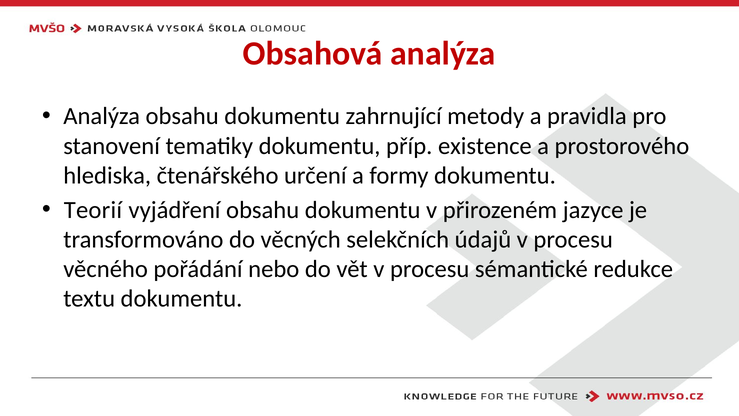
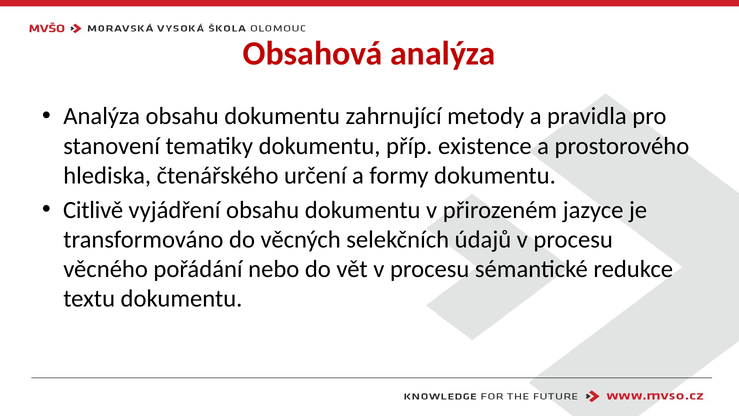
Teorií: Teorií -> Citlivě
